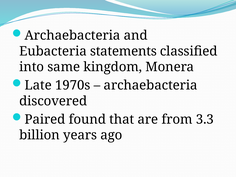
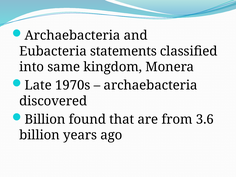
Paired at (45, 119): Paired -> Billion
3.3: 3.3 -> 3.6
